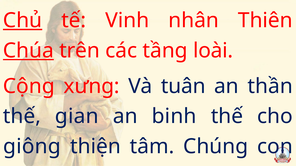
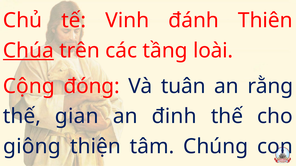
Chủ underline: present -> none
nhân: nhân -> đánh
xưng: xưng -> đóng
thần: thần -> rằng
binh: binh -> đinh
